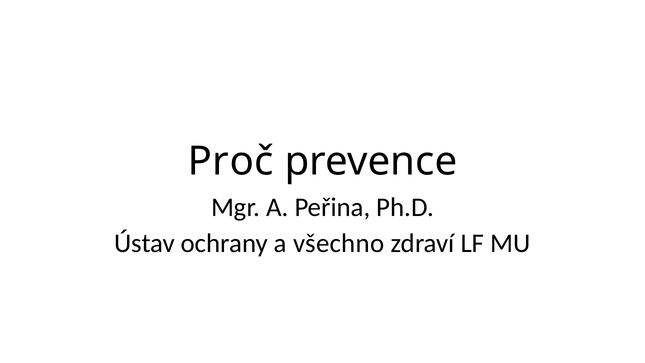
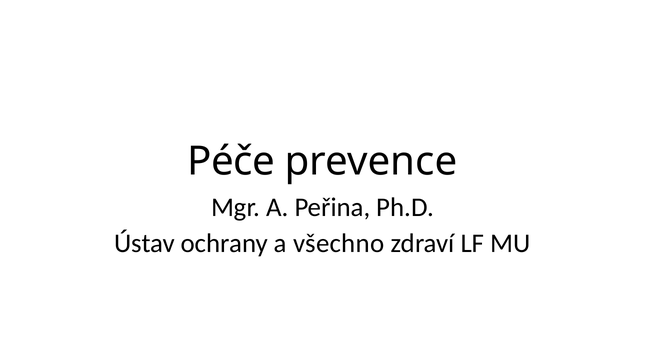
Proč: Proč -> Péče
